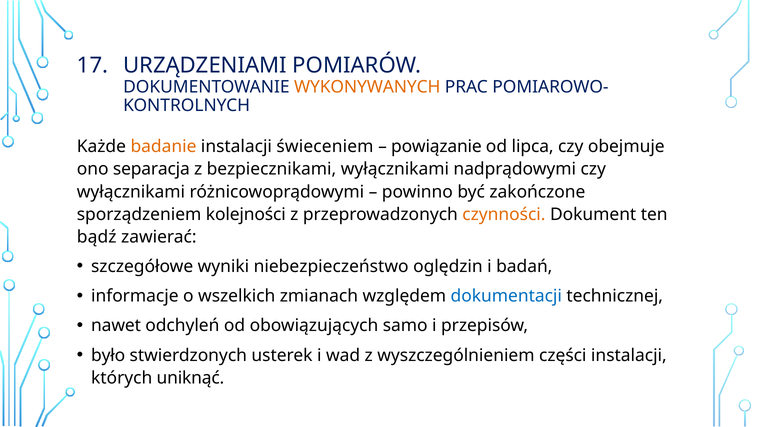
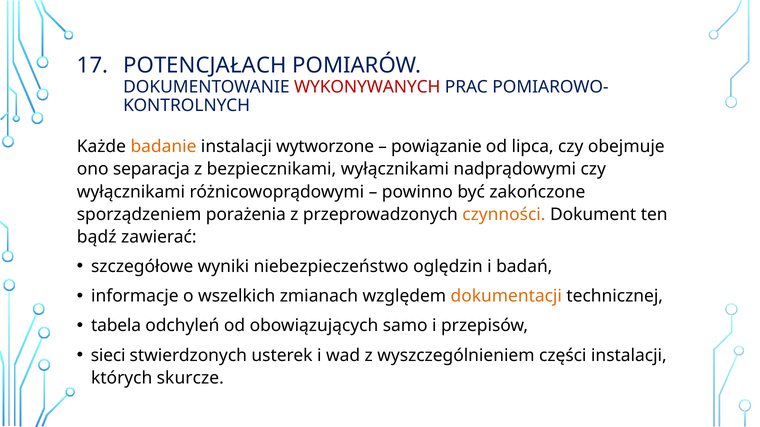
URZĄDZENIAMI: URZĄDZENIAMI -> POTENCJAŁACH
WYKONYWANYCH colour: orange -> red
świeceniem: świeceniem -> wytworzone
kolejności: kolejności -> porażenia
dokumentacji colour: blue -> orange
nawet: nawet -> tabela
było: było -> sieci
uniknąć: uniknąć -> skurcze
